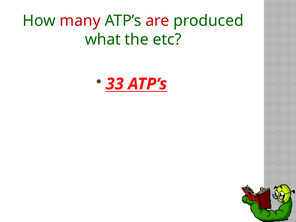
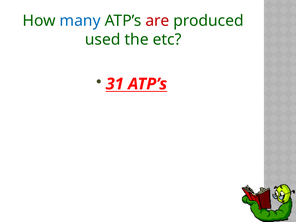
many colour: red -> blue
what: what -> used
33: 33 -> 31
